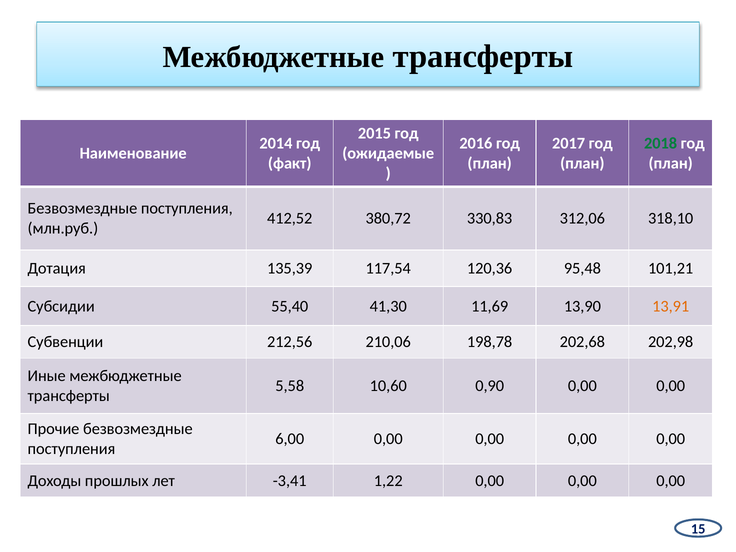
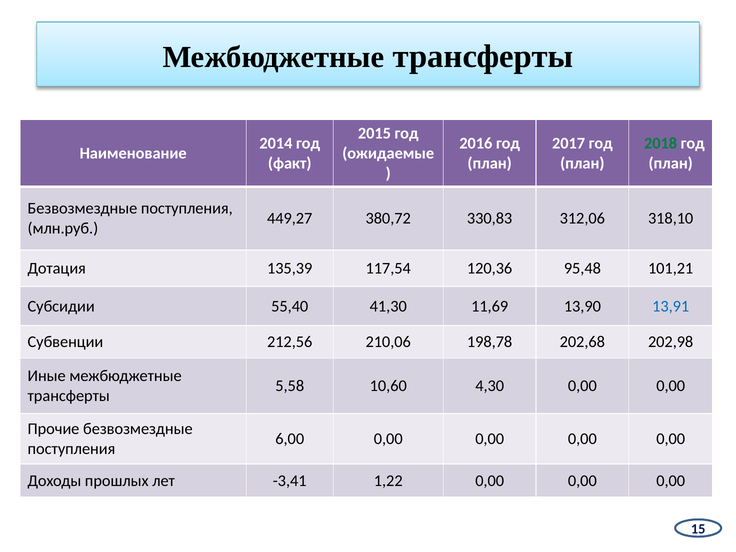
412,52: 412,52 -> 449,27
13,91 colour: orange -> blue
0,90: 0,90 -> 4,30
